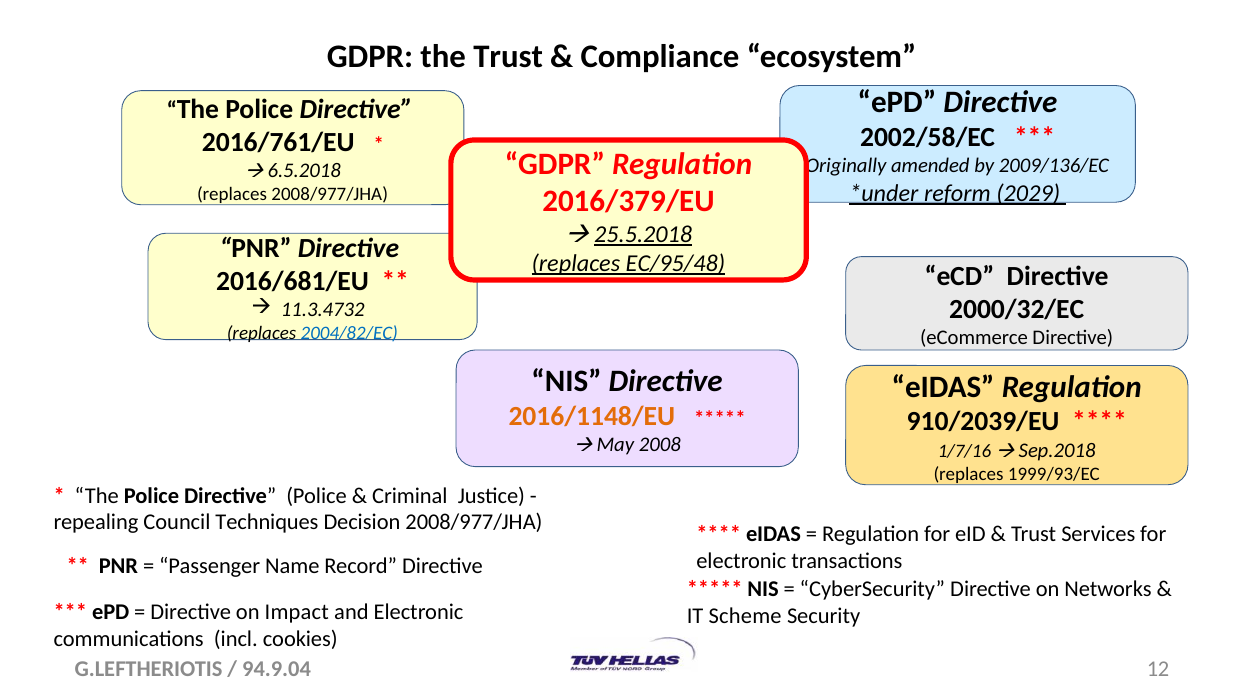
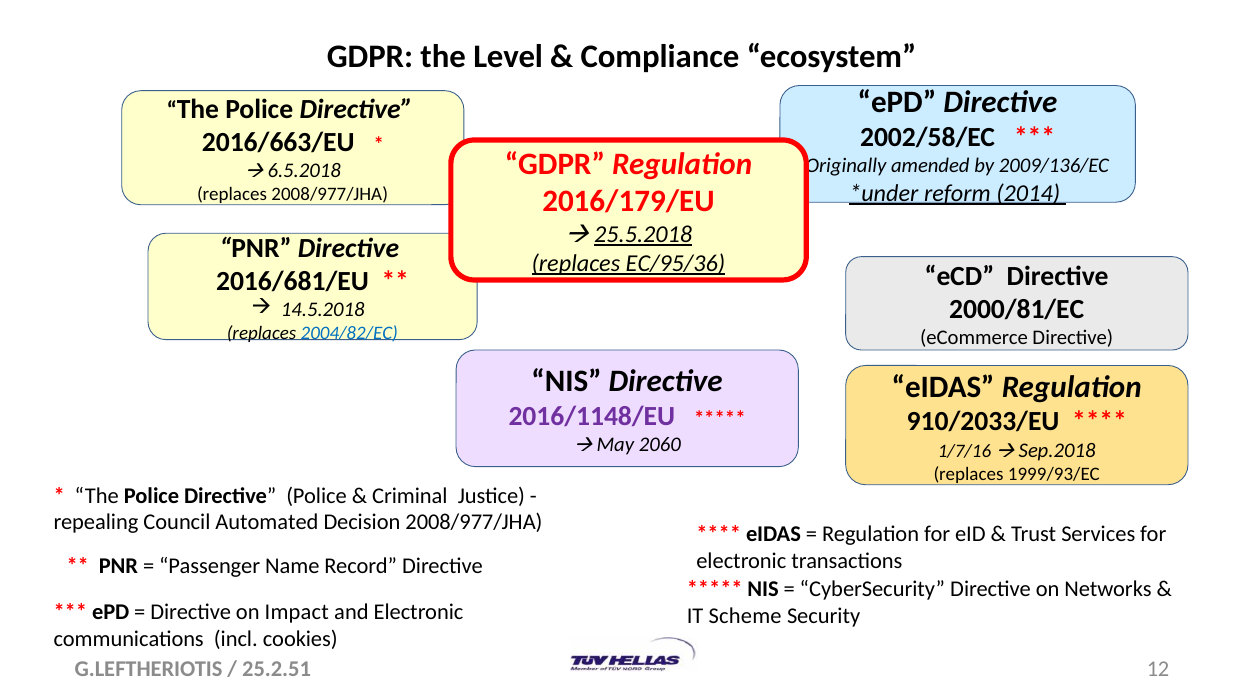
the Trust: Trust -> Level
2016/761/EU: 2016/761/EU -> 2016/663/EU
2029: 2029 -> 2014
2016/379/EU: 2016/379/EU -> 2016/179/EU
EC/95/48: EC/95/48 -> EC/95/36
2000/32/EC: 2000/32/EC -> 2000/81/EC
11.3.4732: 11.3.4732 -> 14.5.2018
2016/1148/EU colour: orange -> purple
910/2039/EU: 910/2039/EU -> 910/2033/EU
2008: 2008 -> 2060
Techniques: Techniques -> Automated
94.9.04: 94.9.04 -> 25.2.51
